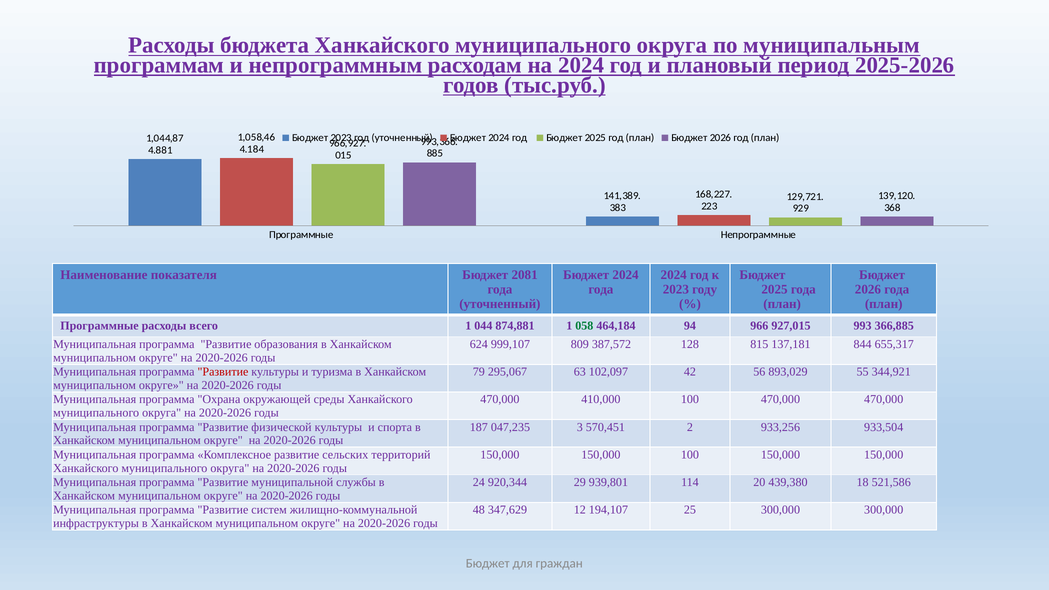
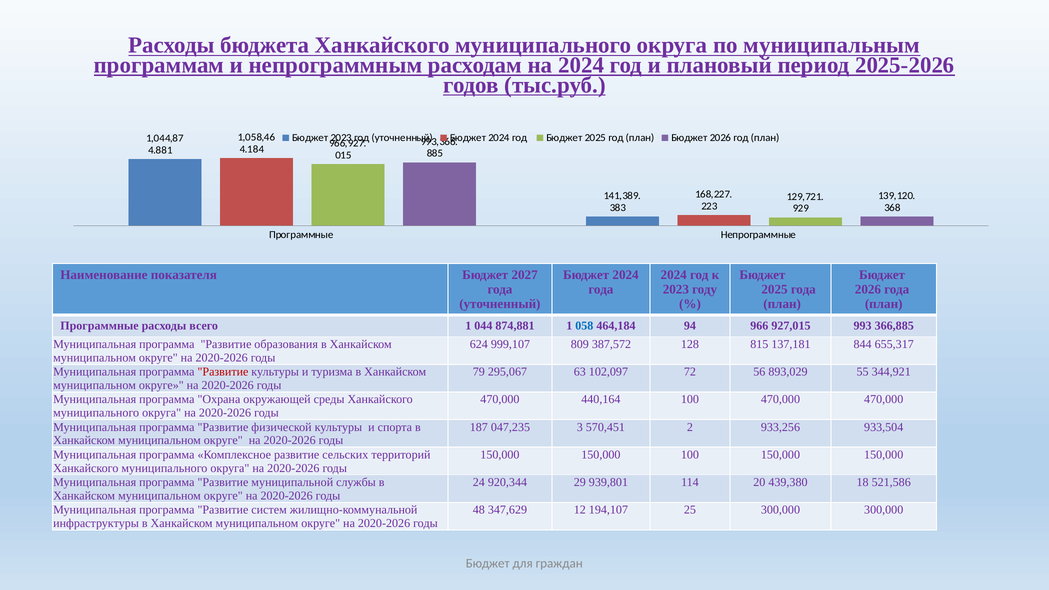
2081: 2081 -> 2027
058 colour: green -> blue
42: 42 -> 72
410,000: 410,000 -> 440,164
